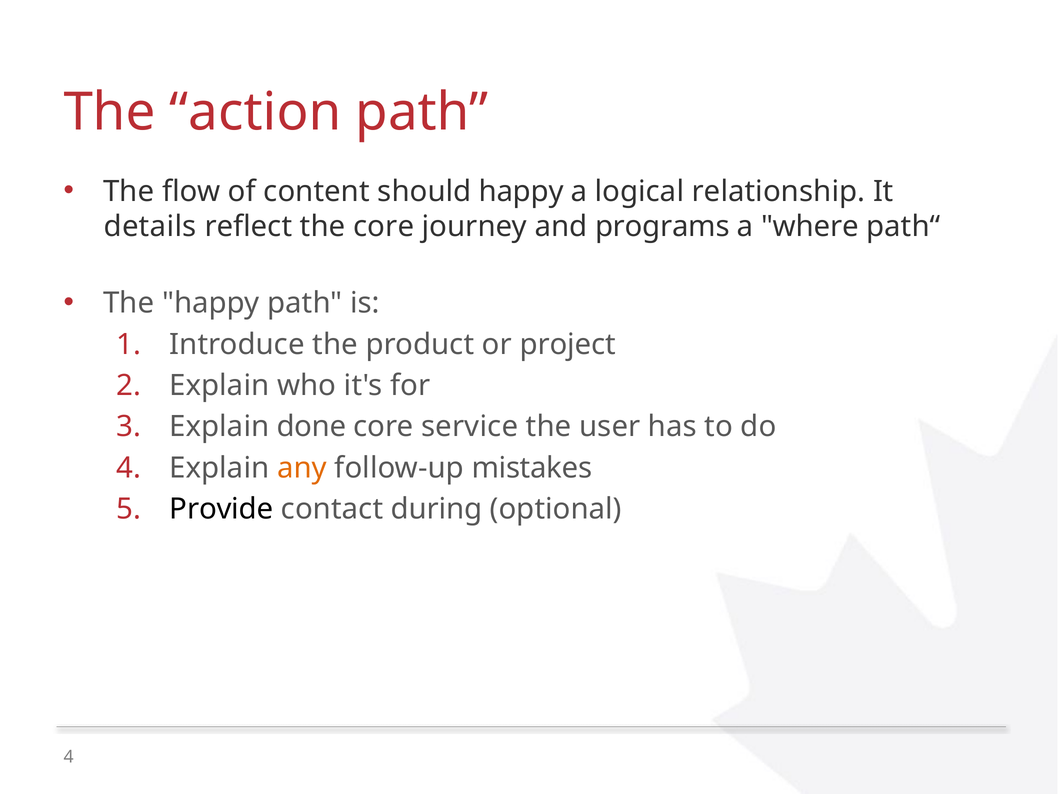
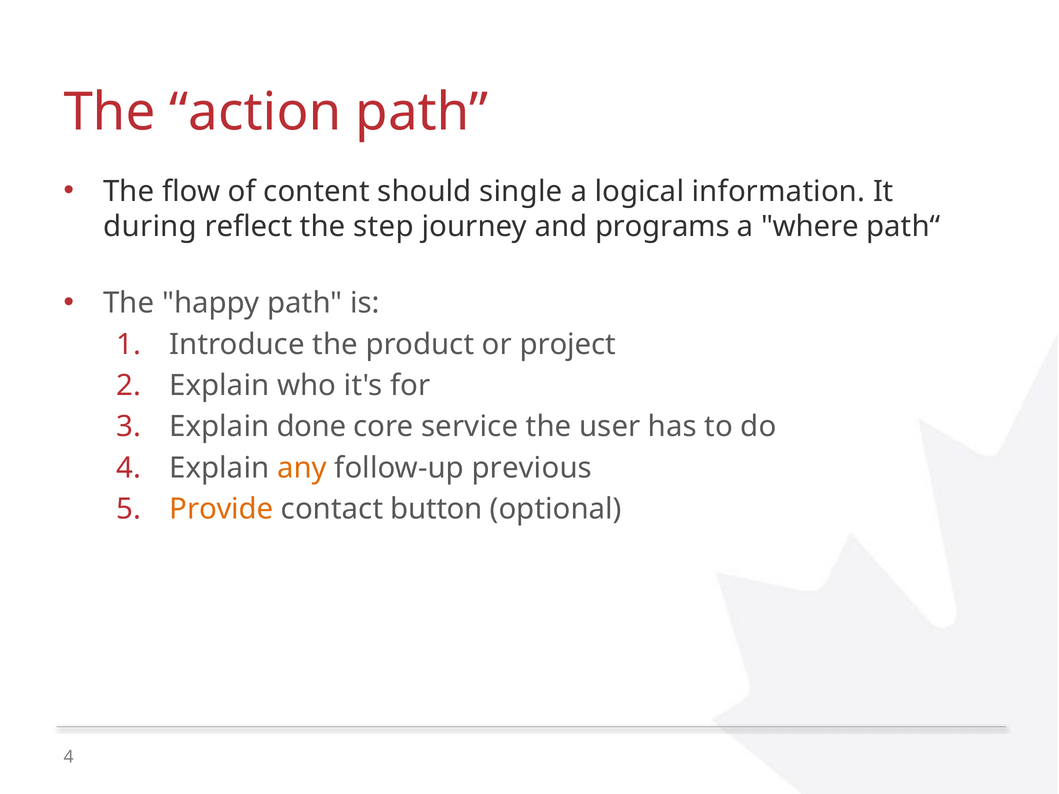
should happy: happy -> single
relationship: relationship -> information
details: details -> during
the core: core -> step
mistakes: mistakes -> previous
Provide colour: black -> orange
during: during -> button
